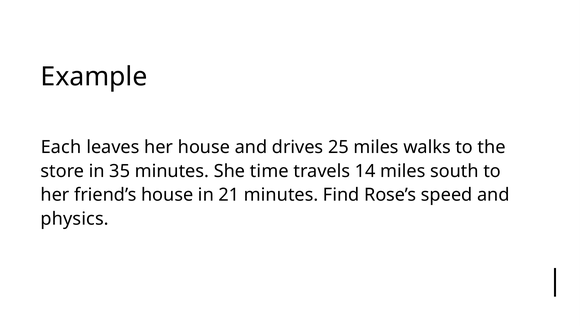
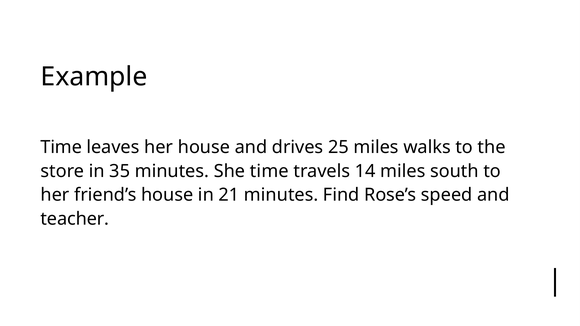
Each at (61, 147): Each -> Time
physics: physics -> teacher
